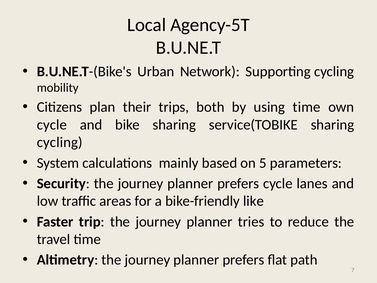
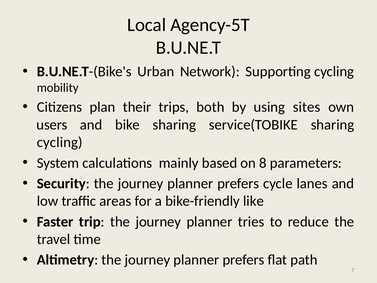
using time: time -> sites
cycle at (52, 125): cycle -> users
5: 5 -> 8
